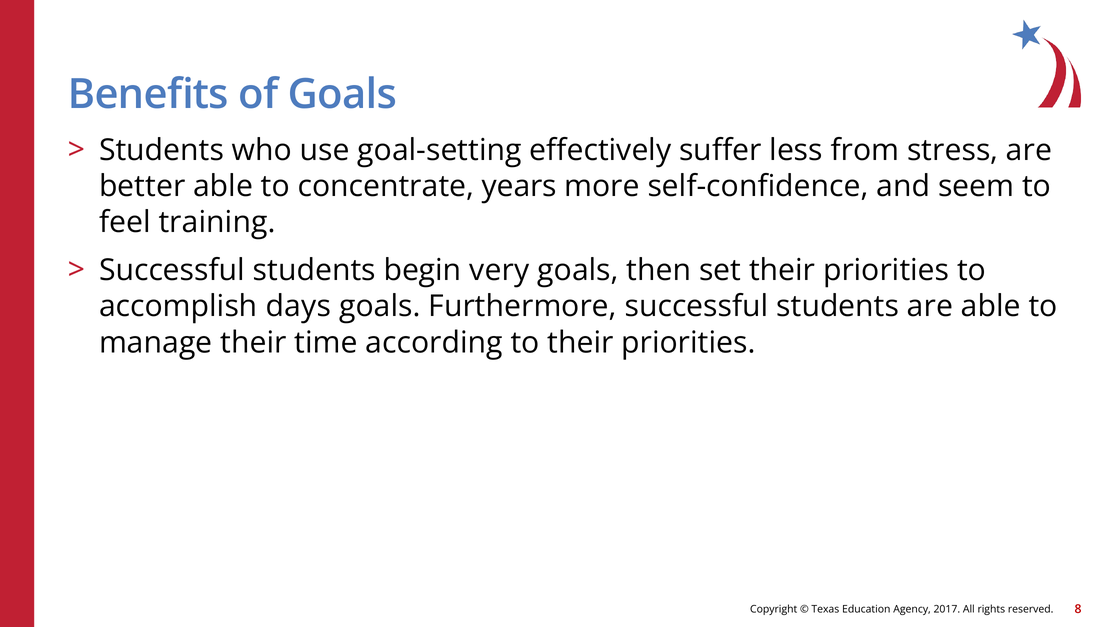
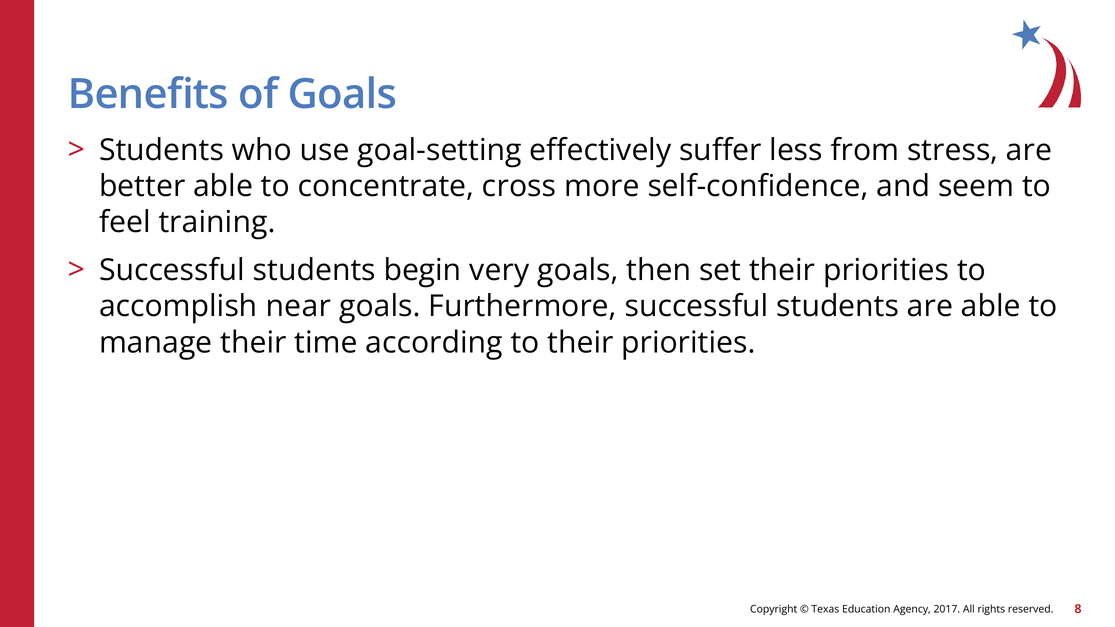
years: years -> cross
days: days -> near
